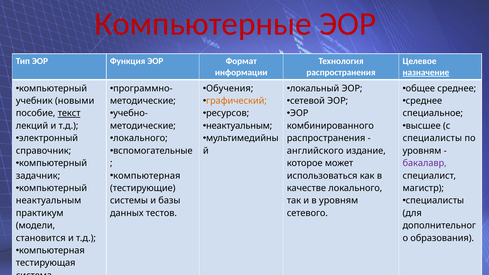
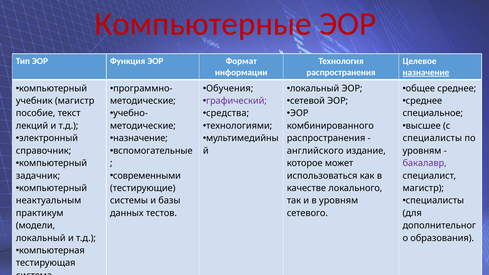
графический colour: orange -> purple
учебник новыми: новыми -> магистр
ресурсов: ресурсов -> средства
текст underline: present -> none
неактуальным at (239, 126): неактуальным -> технологиями
локального at (140, 138): локального -> назначение
компьютерная at (147, 176): компьютерная -> современными
становится at (41, 238): становится -> локальный
